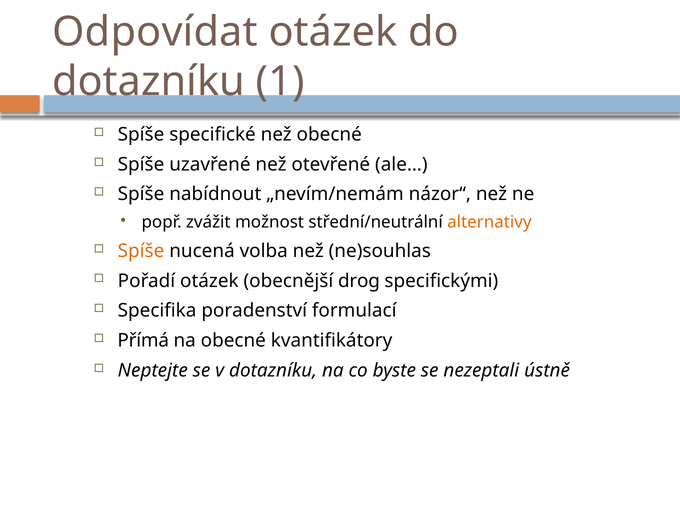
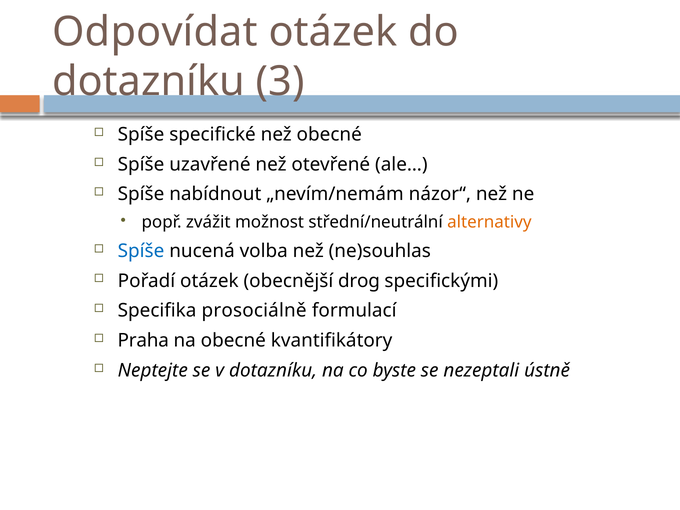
1: 1 -> 3
Spíše at (141, 251) colour: orange -> blue
poradenství: poradenství -> prosociálně
Přímá: Přímá -> Praha
